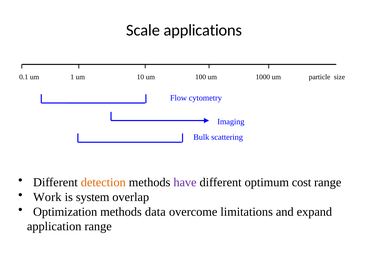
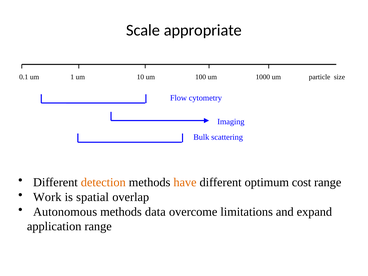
applications: applications -> appropriate
have colour: purple -> orange
system: system -> spatial
Optimization: Optimization -> Autonomous
